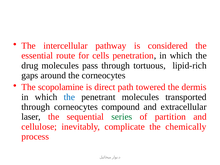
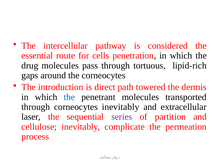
scopolamine: scopolamine -> introduction
corneocytes compound: compound -> inevitably
series colour: green -> purple
chemically: chemically -> permeation
